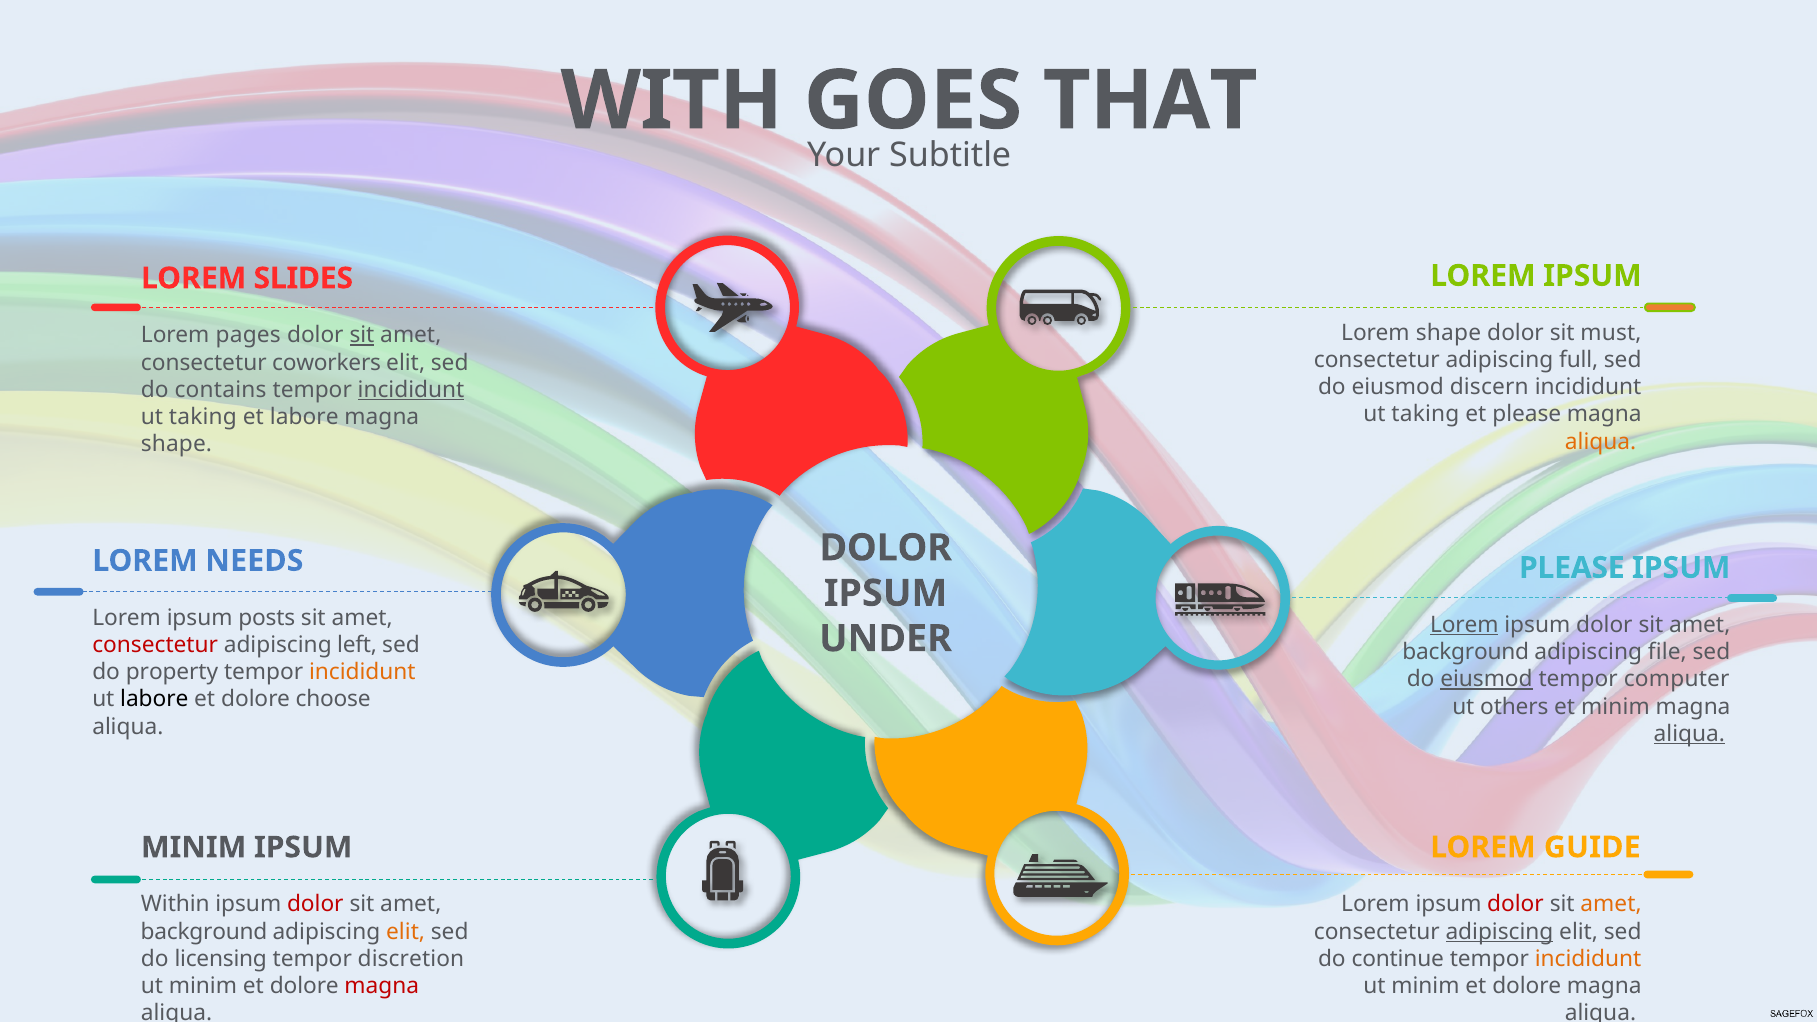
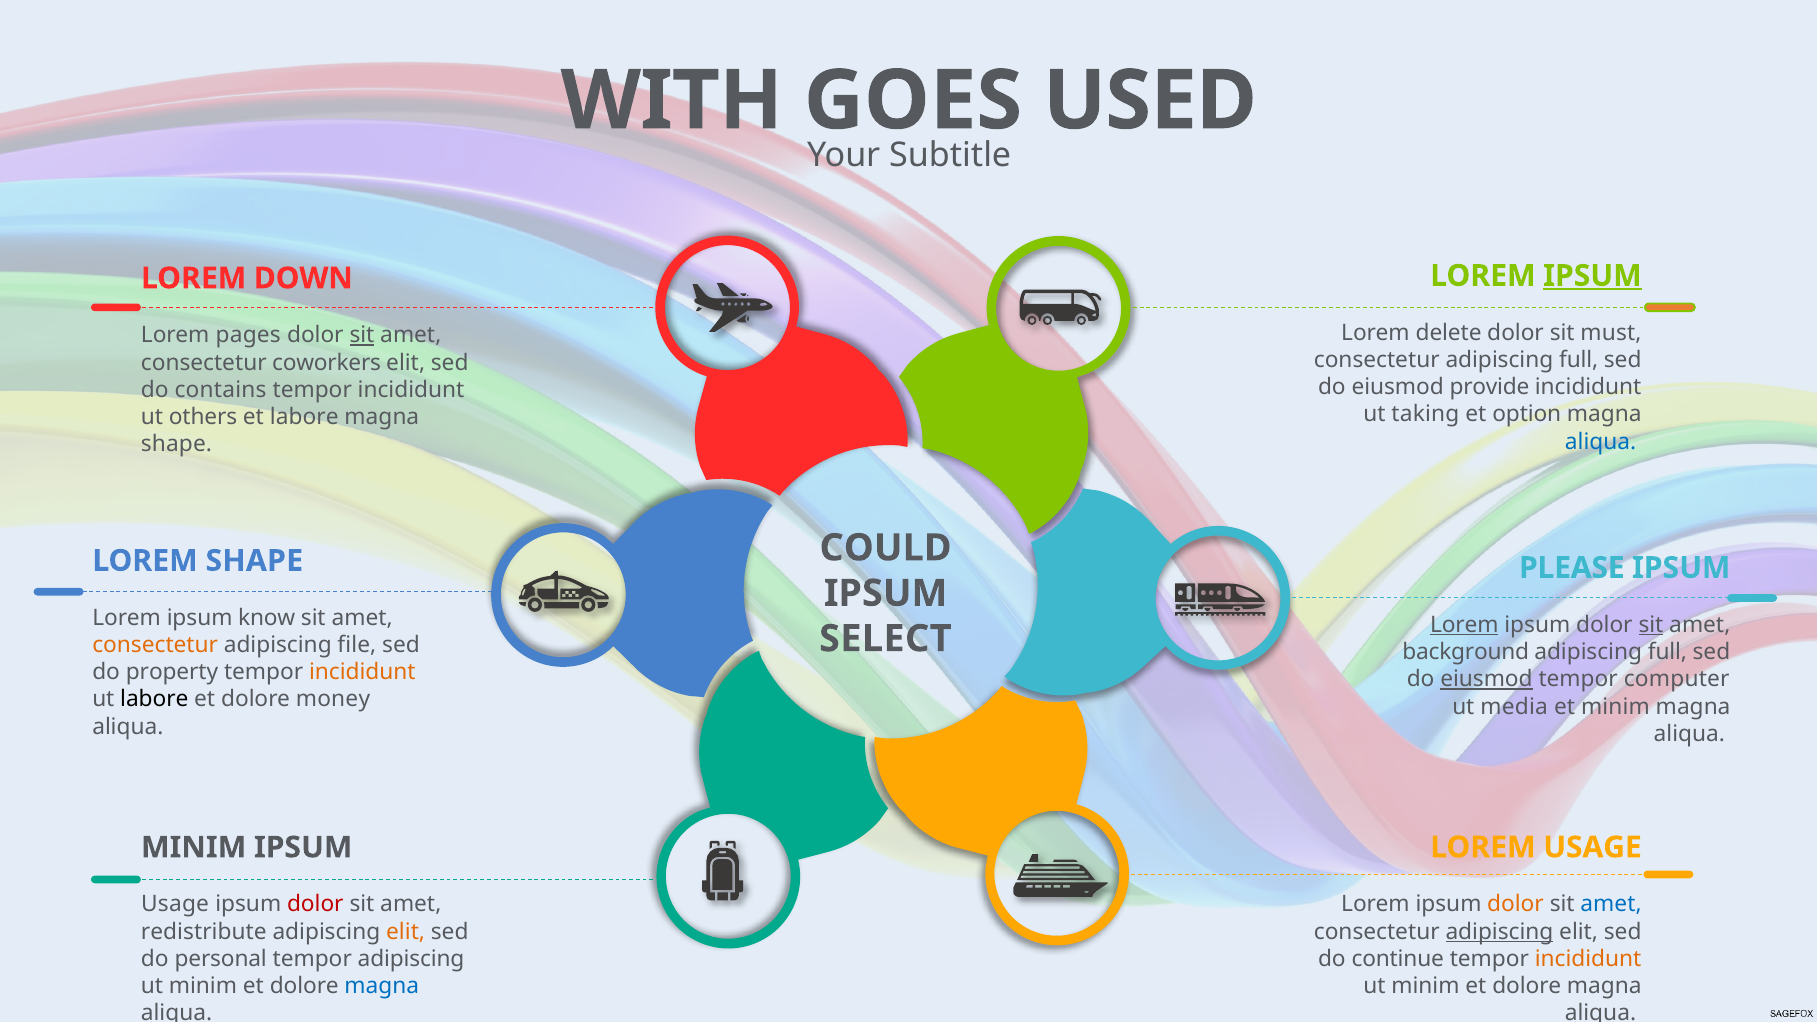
THAT: THAT -> USED
IPSUM at (1592, 276) underline: none -> present
SLIDES: SLIDES -> DOWN
Lorem shape: shape -> delete
discern: discern -> provide
incididunt at (411, 390) underline: present -> none
et please: please -> option
taking at (203, 417): taking -> others
aliqua at (1601, 442) colour: orange -> blue
DOLOR at (886, 548): DOLOR -> COULD
LOREM NEEDS: NEEDS -> SHAPE
posts: posts -> know
sit at (1651, 625) underline: none -> present
UNDER: UNDER -> SELECT
consectetur at (155, 645) colour: red -> orange
left: left -> file
file at (1667, 652): file -> full
choose: choose -> money
others: others -> media
aliqua at (1689, 734) underline: present -> none
LOREM GUIDE: GUIDE -> USAGE
Within at (175, 904): Within -> Usage
dolor at (1516, 904) colour: red -> orange
amet at (1611, 904) colour: orange -> blue
background at (204, 932): background -> redistribute
licensing: licensing -> personal
tempor discretion: discretion -> adipiscing
magna at (382, 986) colour: red -> blue
